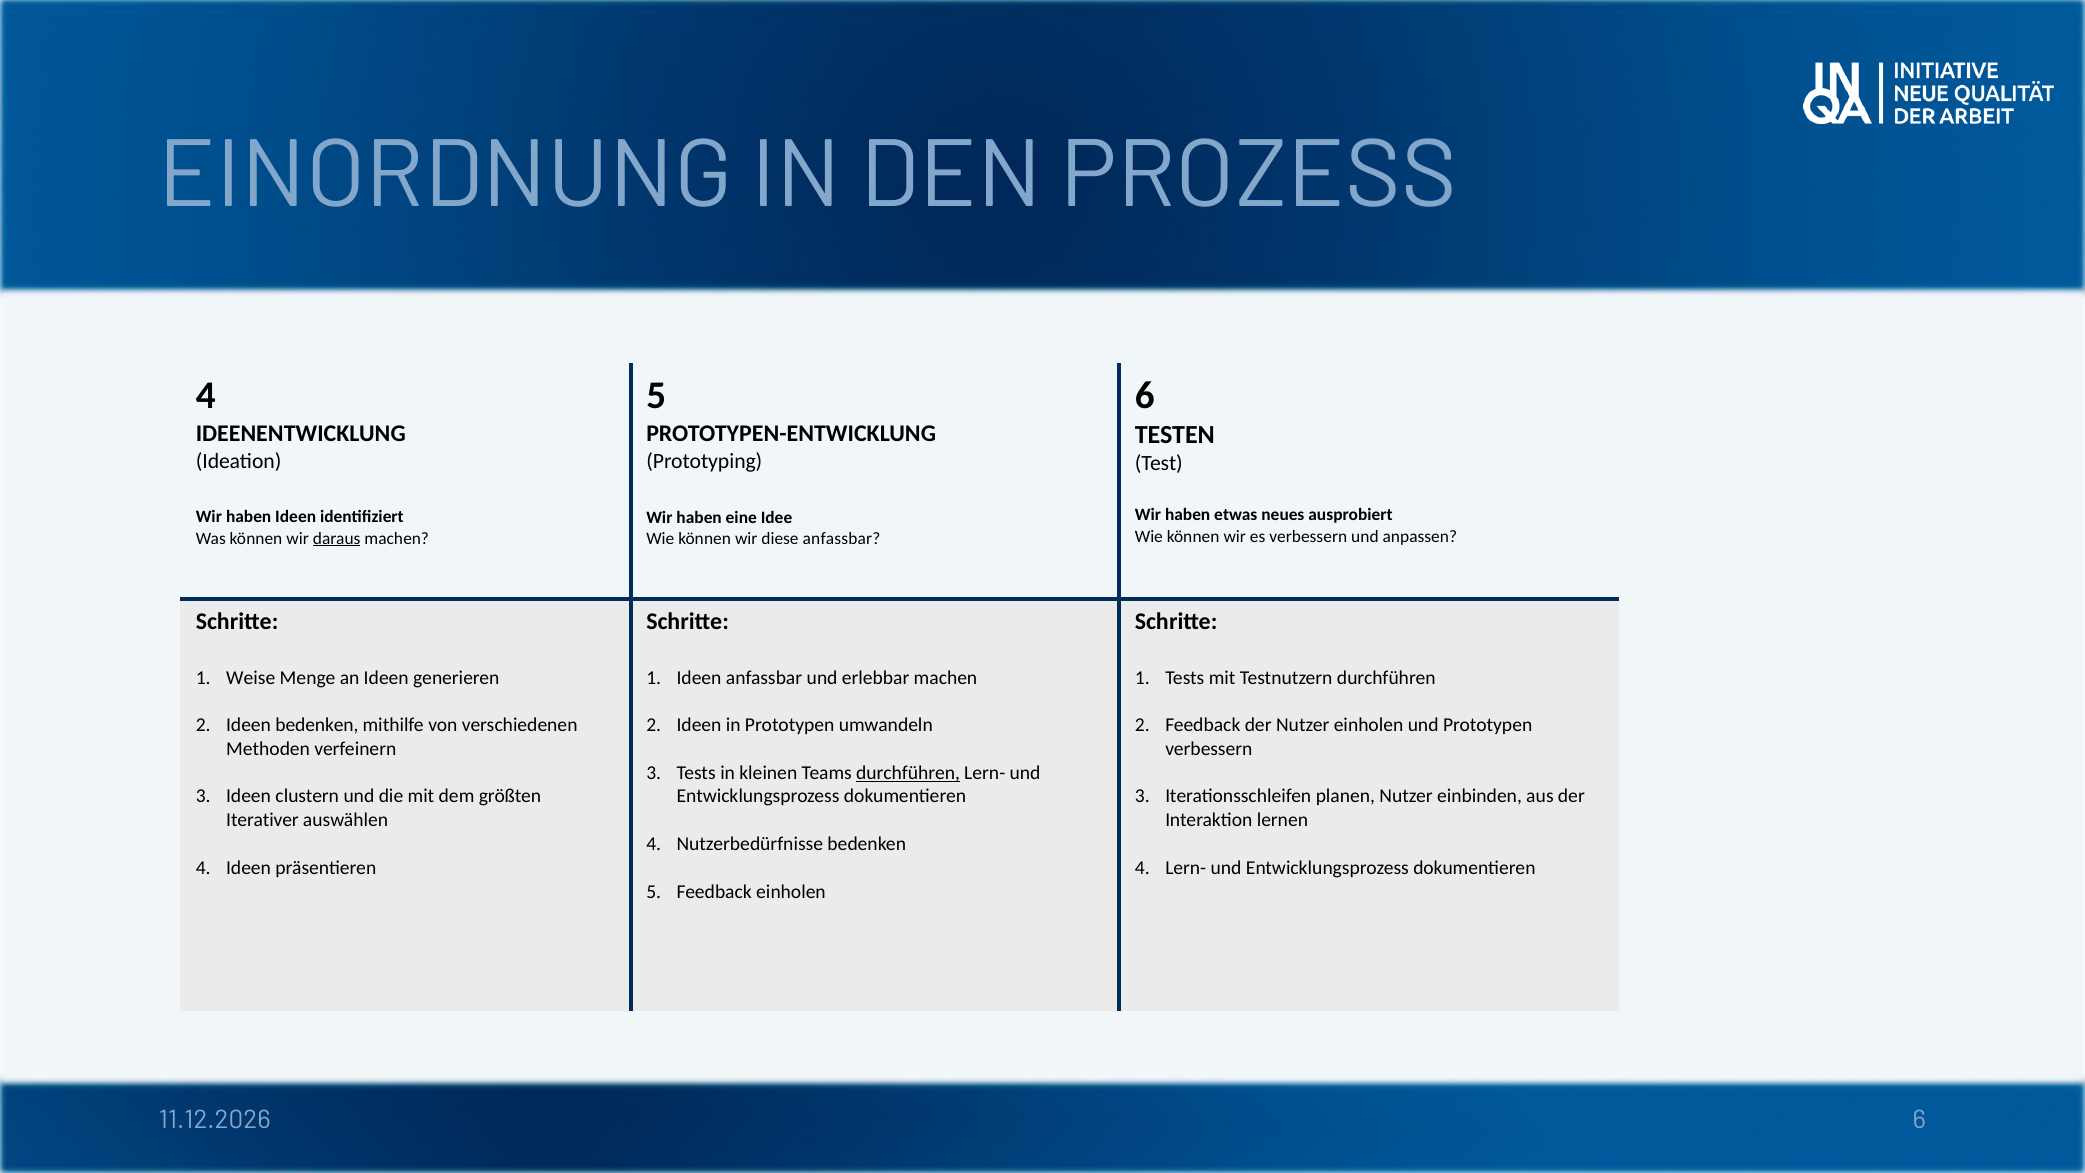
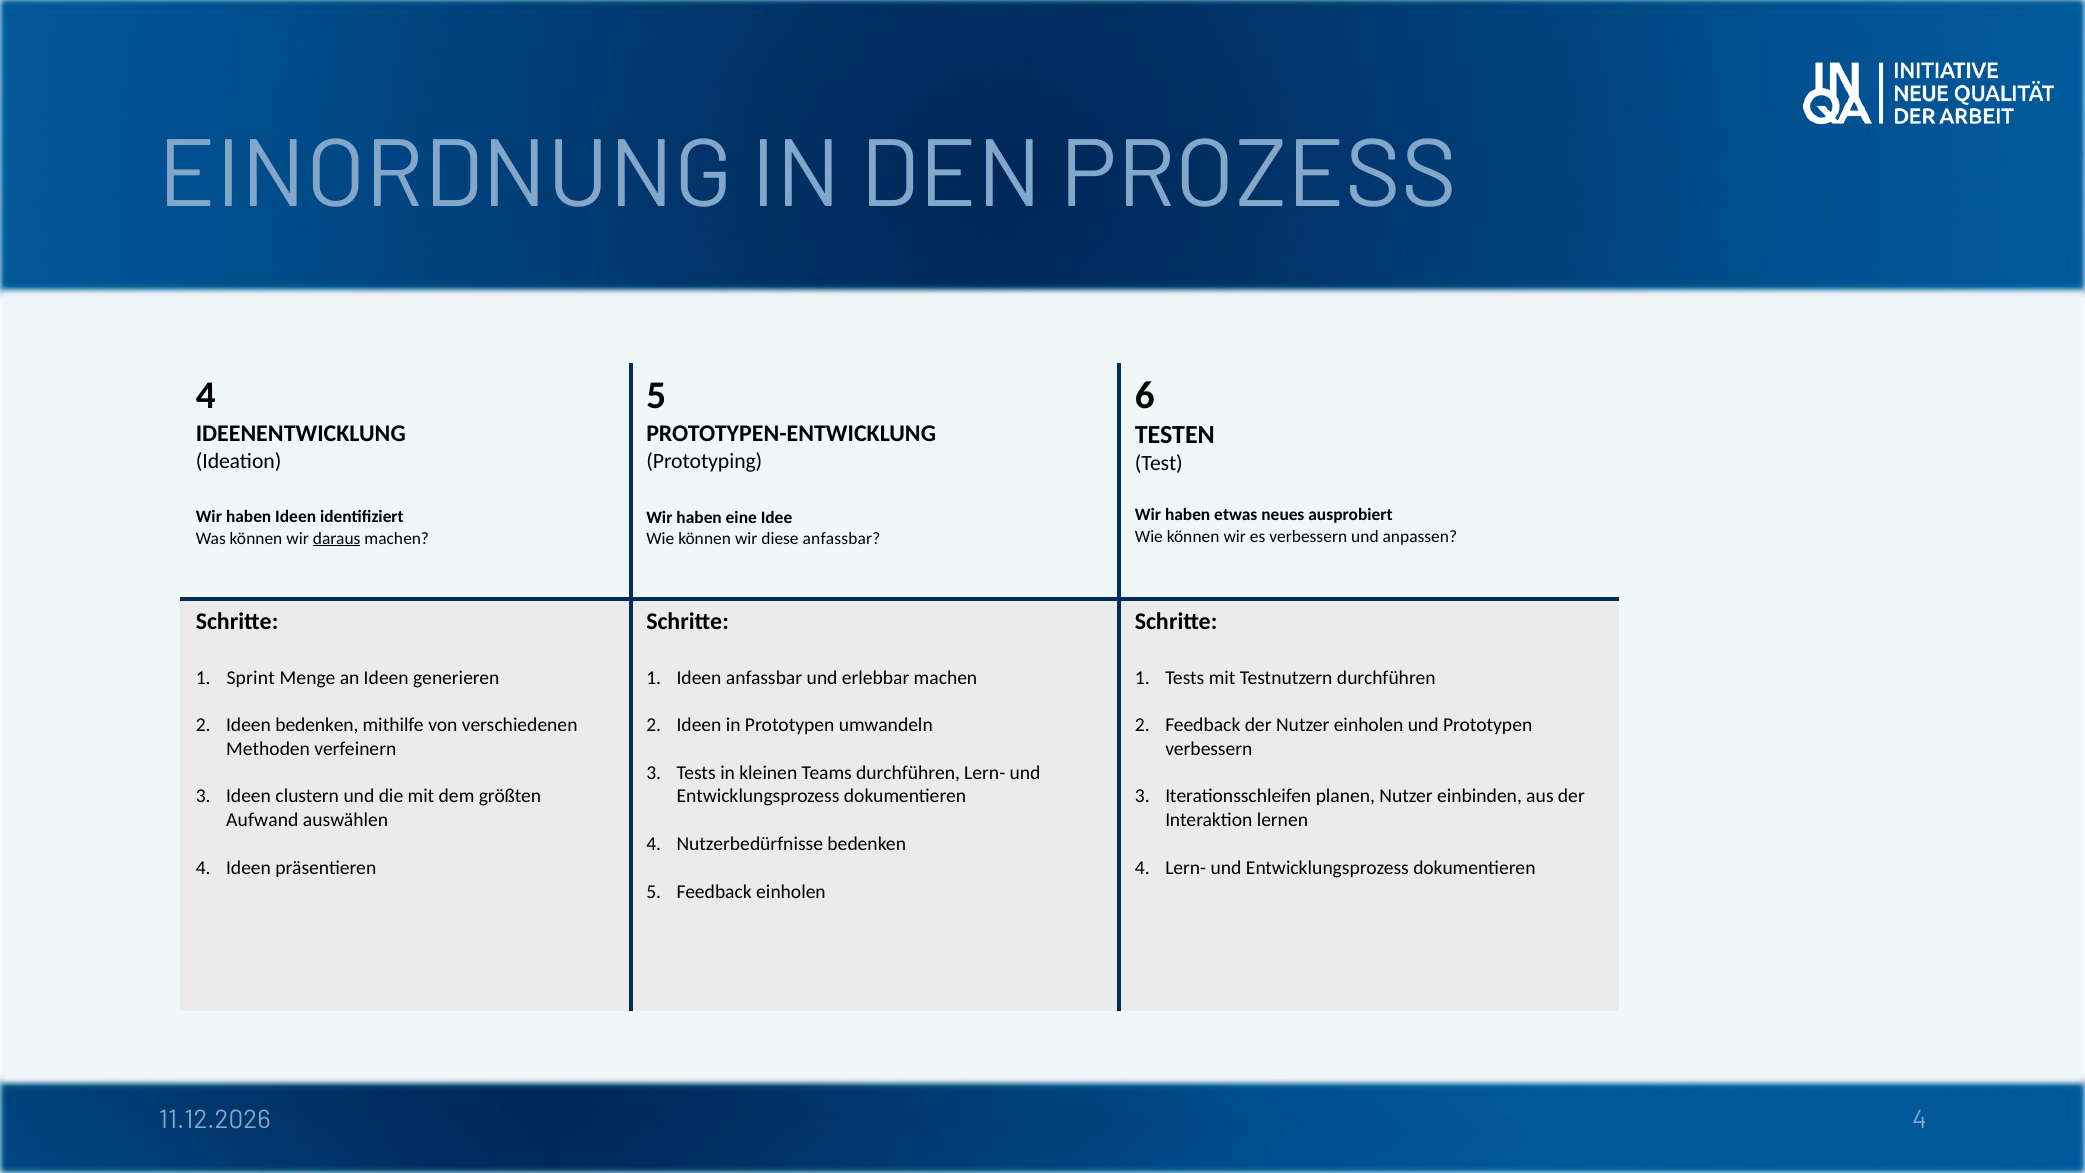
Weise: Weise -> Sprint
durchführen at (908, 773) underline: present -> none
Iterativer: Iterativer -> Aufwand
6 at (1919, 1120): 6 -> 4
